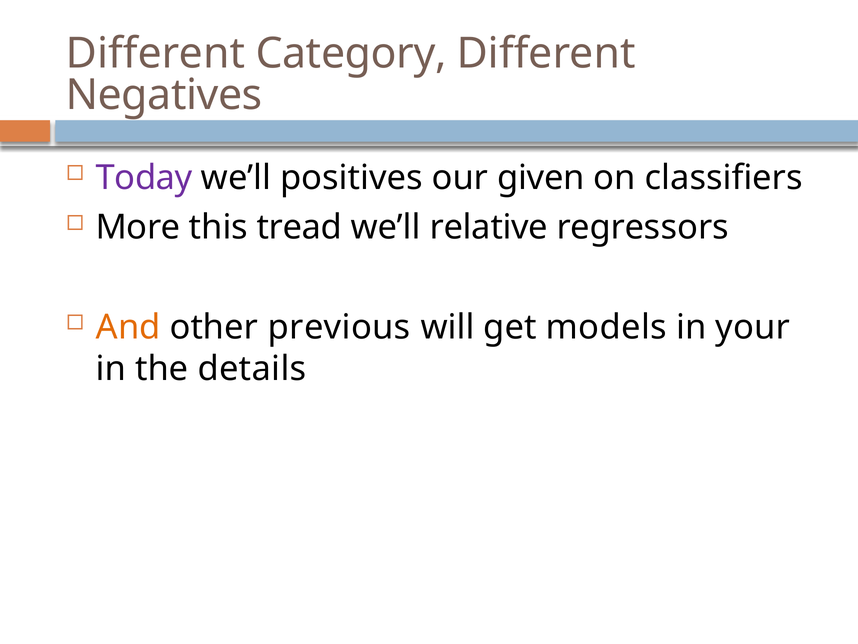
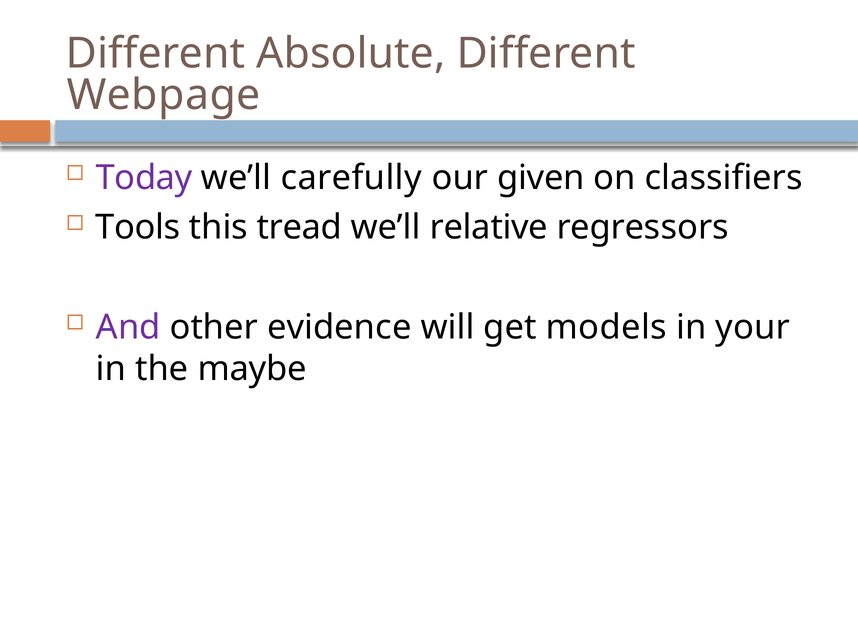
Category: Category -> Absolute
Negatives: Negatives -> Webpage
positives: positives -> carefully
More: More -> Tools
And colour: orange -> purple
previous: previous -> evidence
details: details -> maybe
